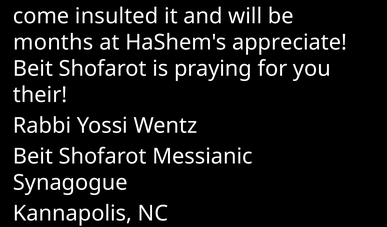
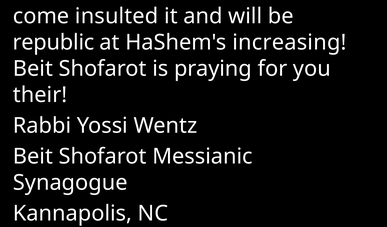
months: months -> republic
appreciate: appreciate -> increasing
